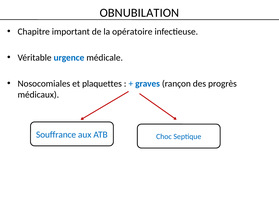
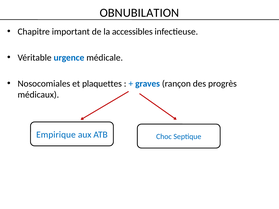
opératoire: opératoire -> accessibles
Souffrance: Souffrance -> Empirique
